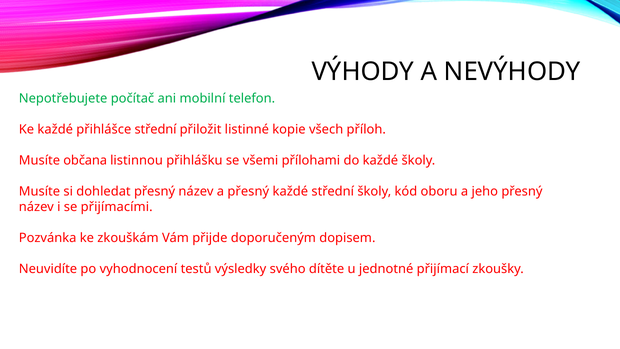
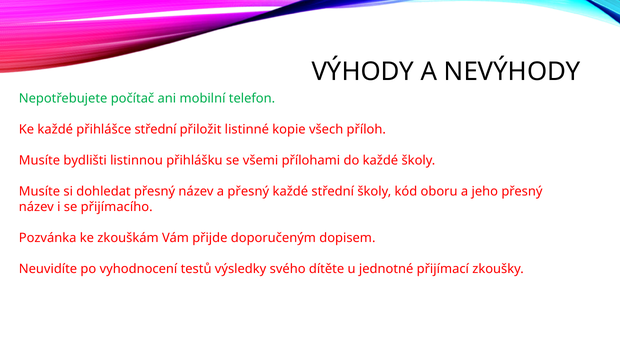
občana: občana -> bydlišti
přijímacími: přijímacími -> přijímacího
